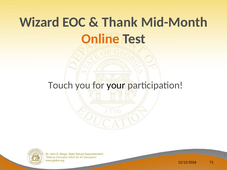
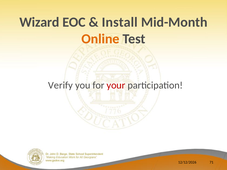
Thank: Thank -> Install
Touch: Touch -> Verify
your colour: black -> red
